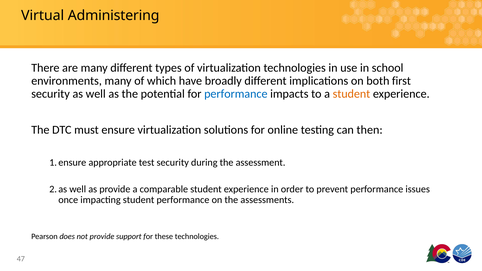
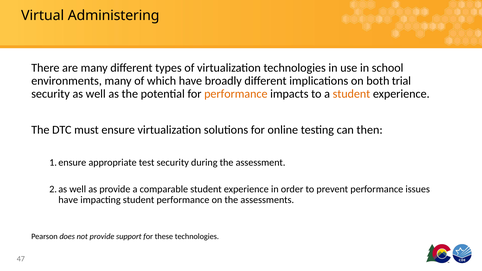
first: first -> trial
performance at (236, 94) colour: blue -> orange
once at (68, 200): once -> have
